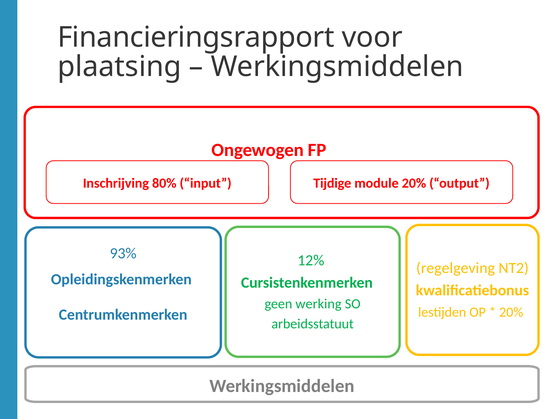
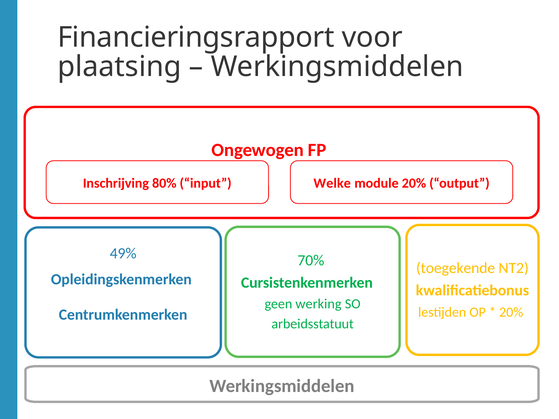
Tijdige: Tijdige -> Welke
93%: 93% -> 49%
12%: 12% -> 70%
regelgeving: regelgeving -> toegekende
